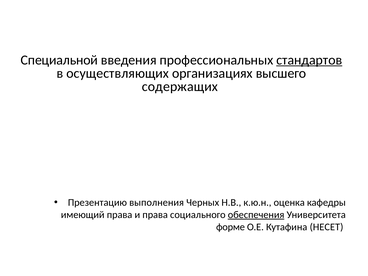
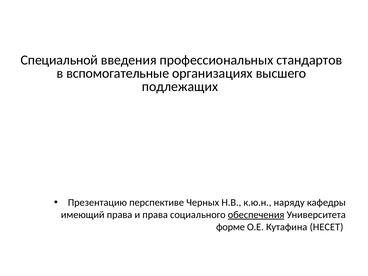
стандартов underline: present -> none
осуществляющих: осуществляющих -> вспомогательные
содержащих: содержащих -> подлежащих
выполнения: выполнения -> перспективе
оценка: оценка -> наряду
